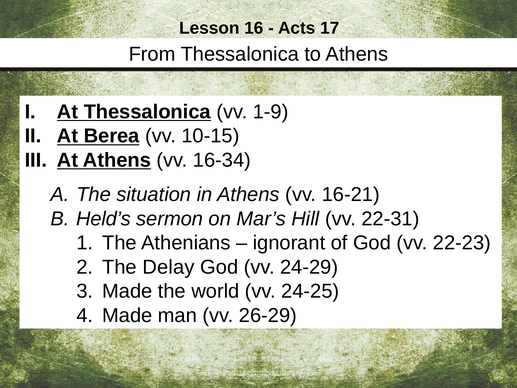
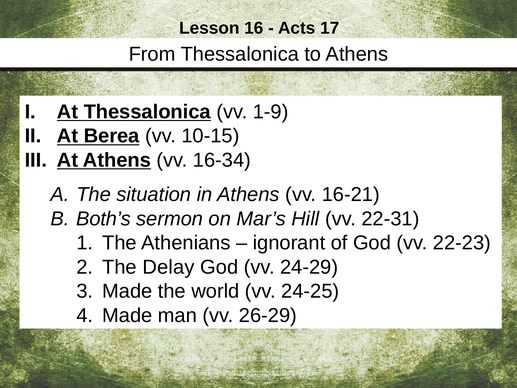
Held’s: Held’s -> Both’s
